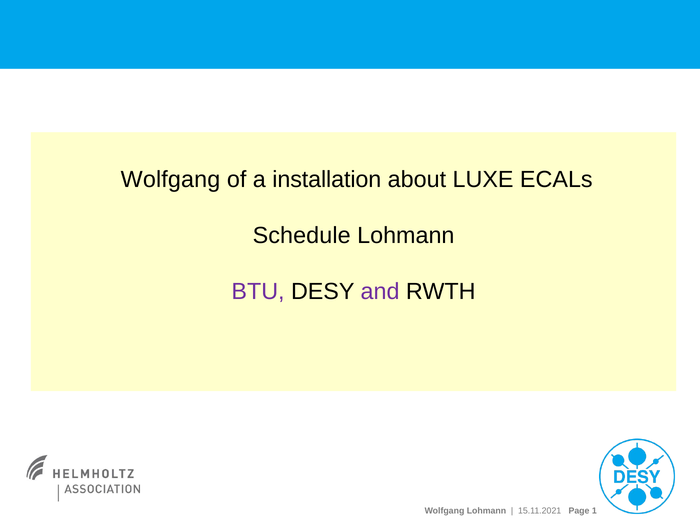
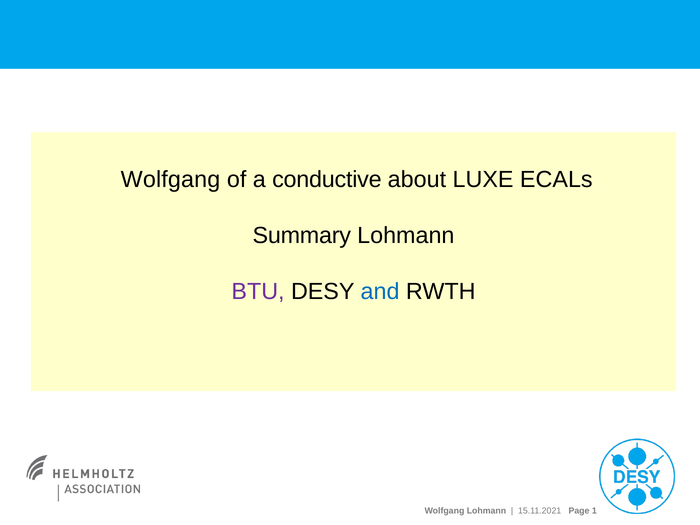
installation: installation -> conductive
Schedule: Schedule -> Summary
and colour: purple -> blue
